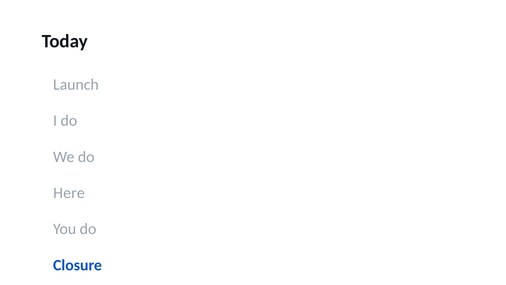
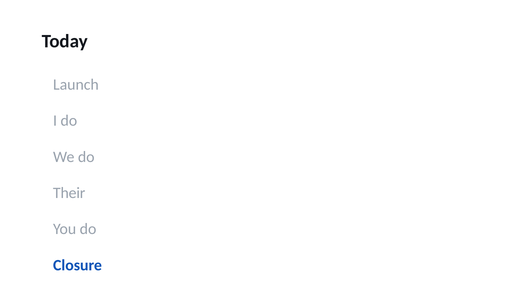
Here: Here -> Their
